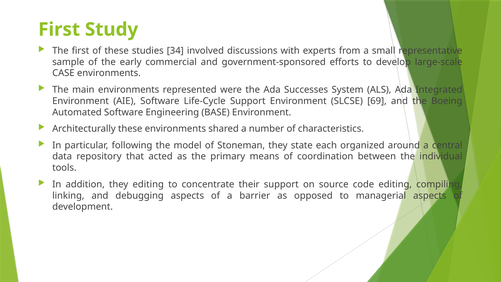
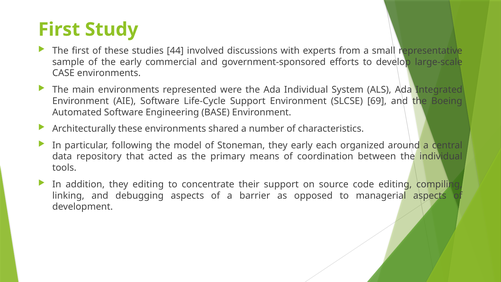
34: 34 -> 44
Ada Successes: Successes -> Individual
they state: state -> early
